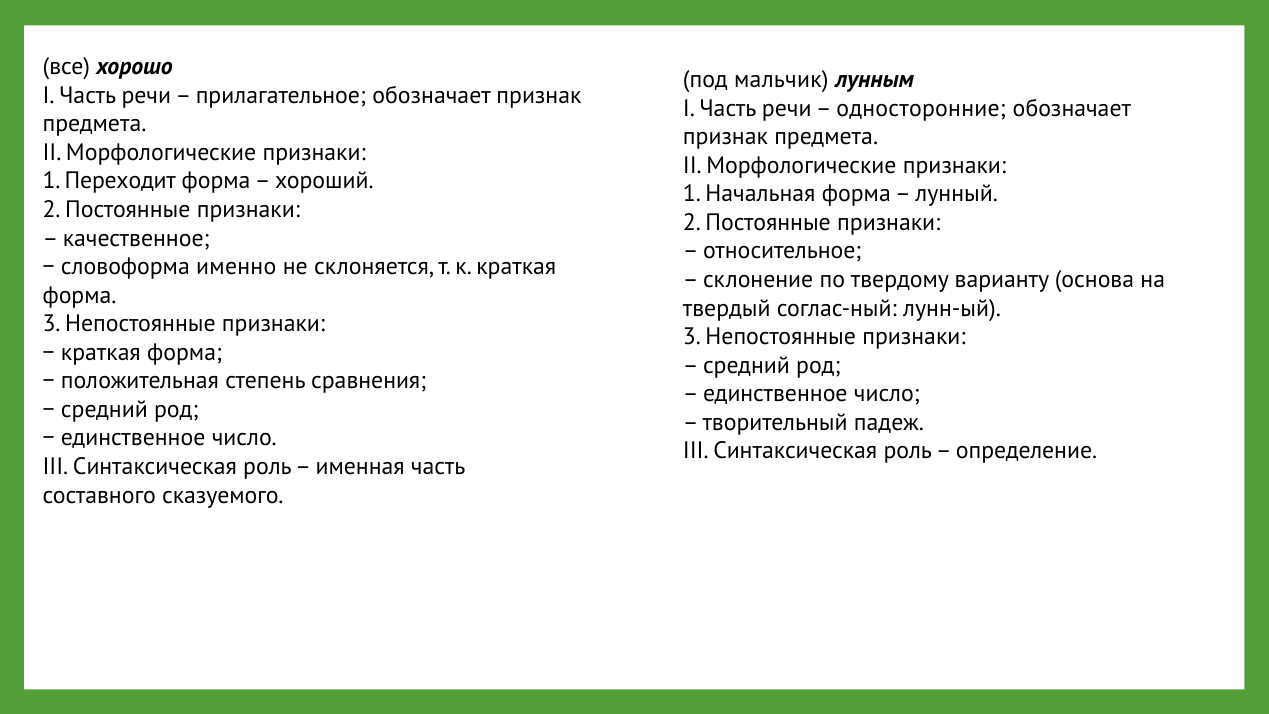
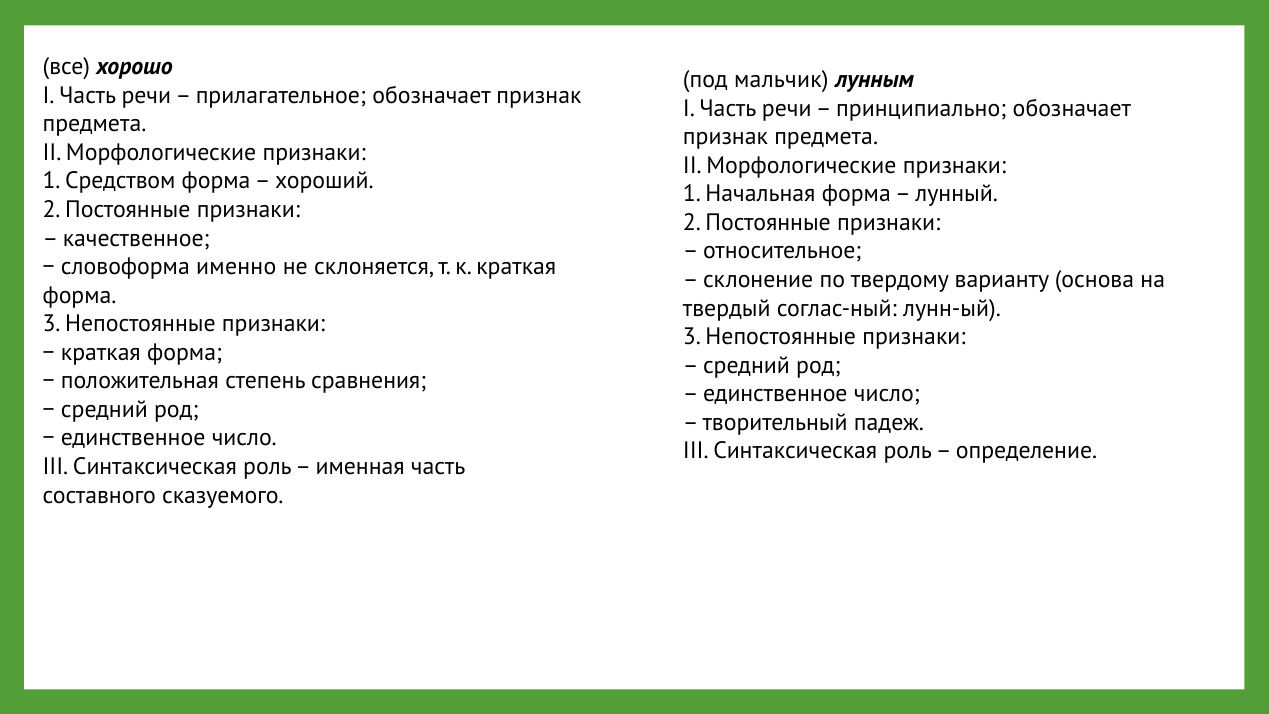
односторонние: односторонние -> принципиально
Переходит: Переходит -> Средством
